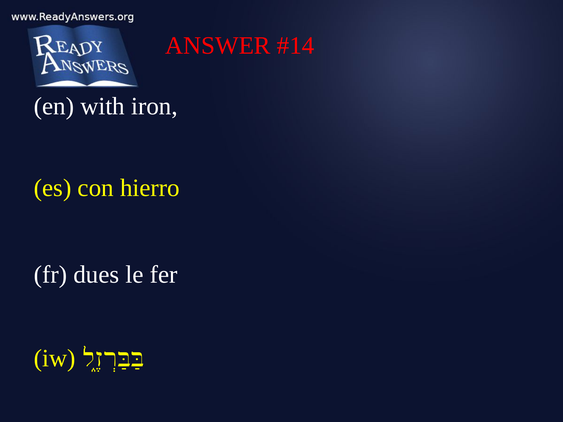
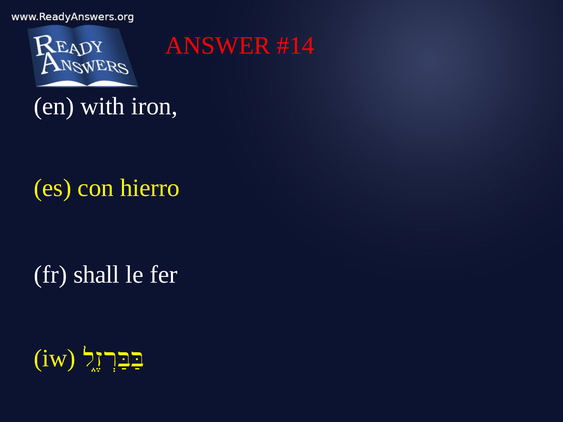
dues: dues -> shall
